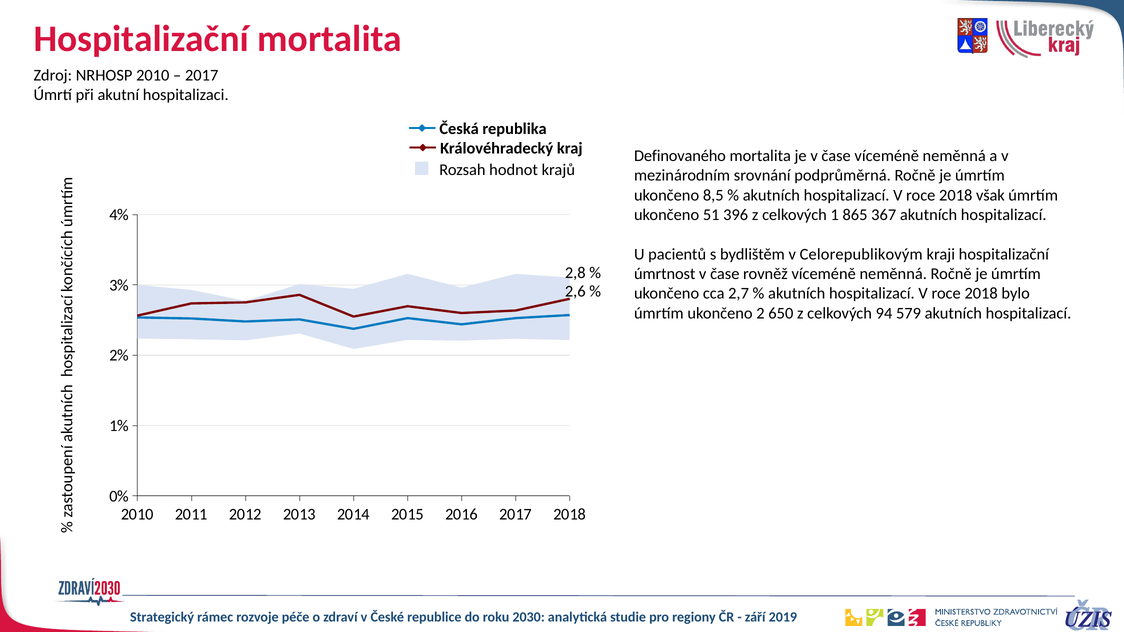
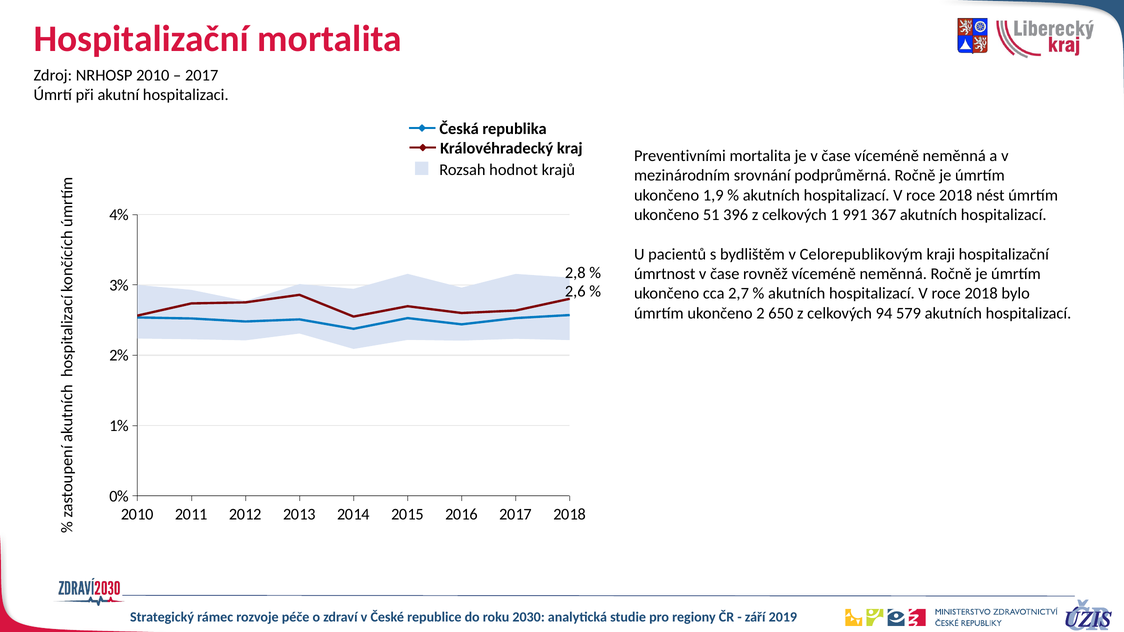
Definovaného: Definovaného -> Preventivními
8,5: 8,5 -> 1,9
však: však -> nést
865: 865 -> 991
